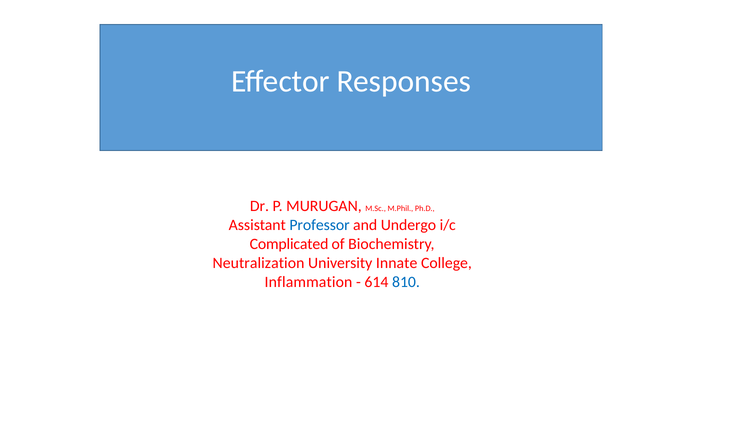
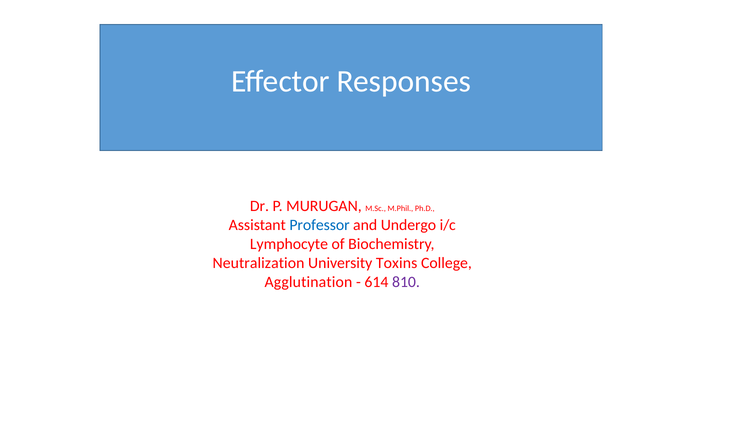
Complicated: Complicated -> Lymphocyte
Innate: Innate -> Toxins
Inflammation: Inflammation -> Agglutination
810 colour: blue -> purple
